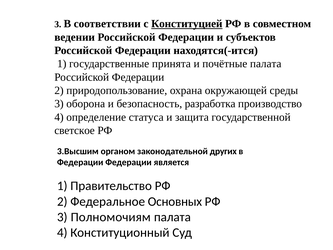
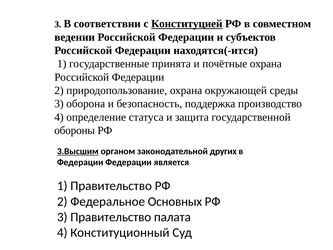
почётные палата: палата -> охрана
разработка: разработка -> поддержка
светское: светское -> обороны
3.Высшим underline: none -> present
3 Полномочиям: Полномочиям -> Правительство
